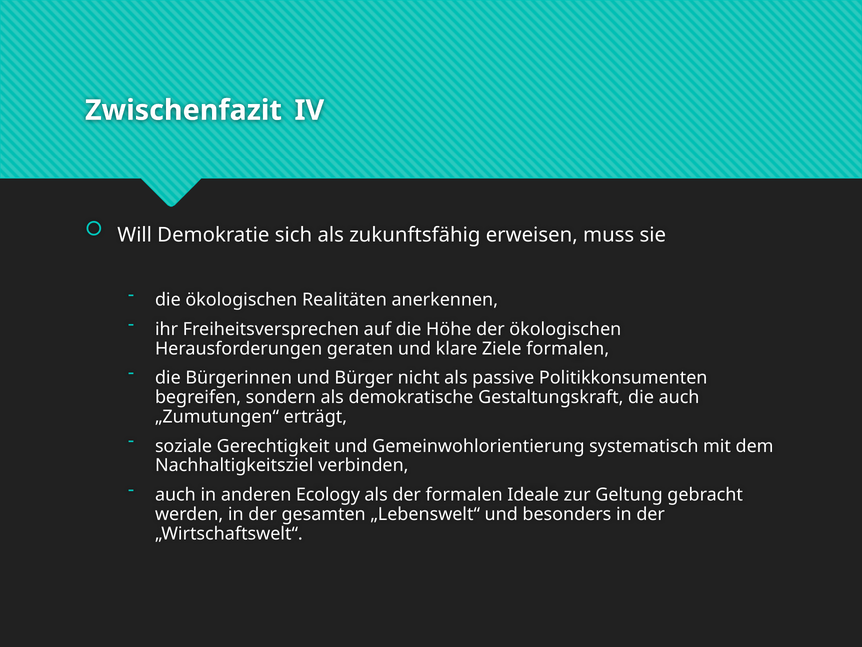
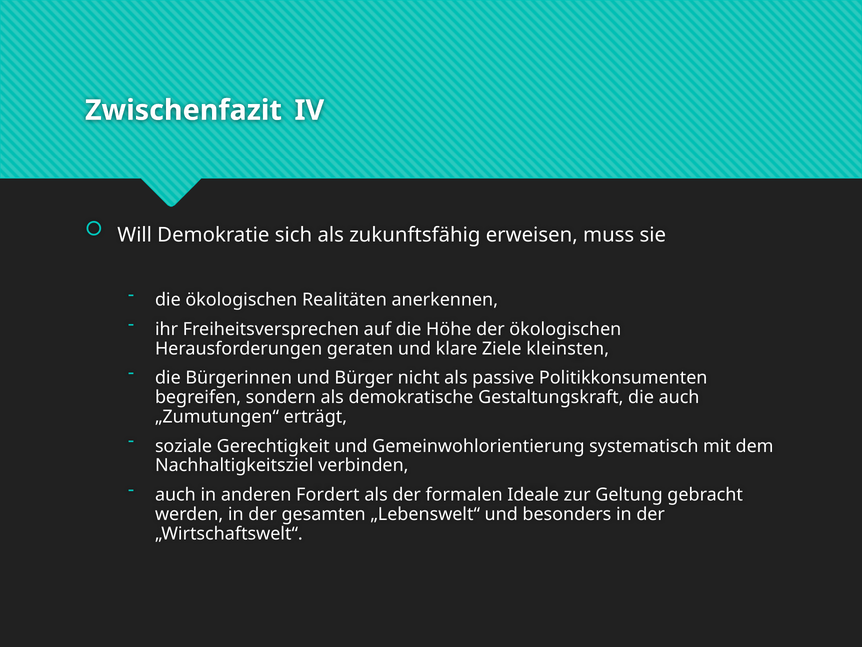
Ziele formalen: formalen -> kleinsten
Ecology: Ecology -> Fordert
